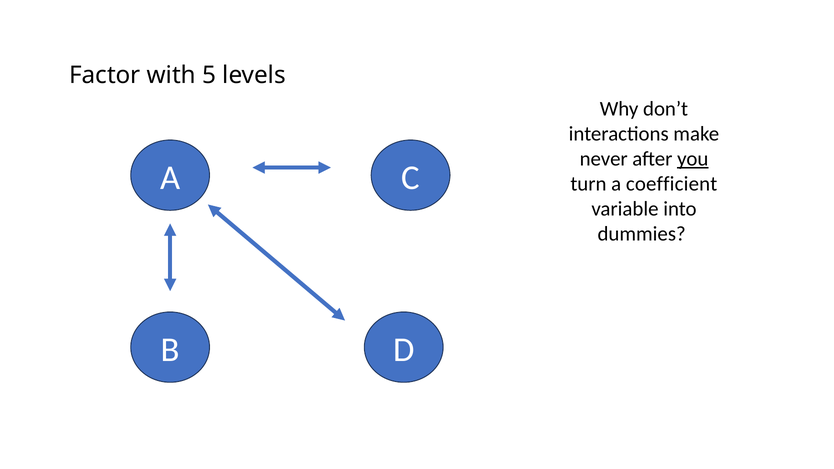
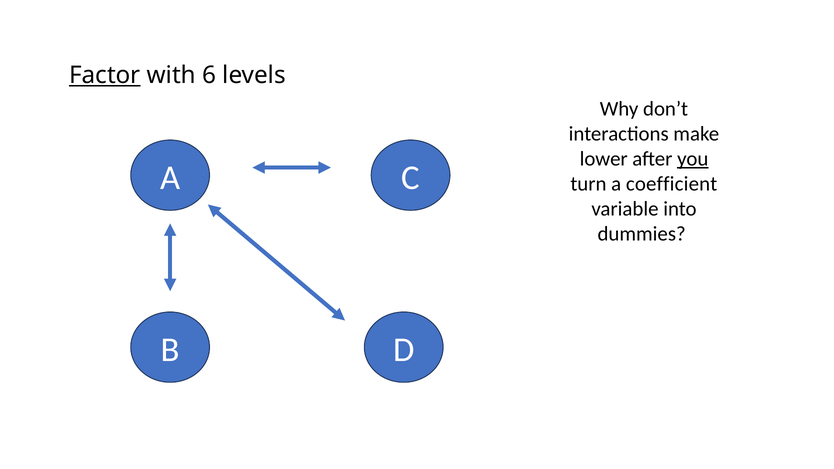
Factor underline: none -> present
5: 5 -> 6
never: never -> lower
